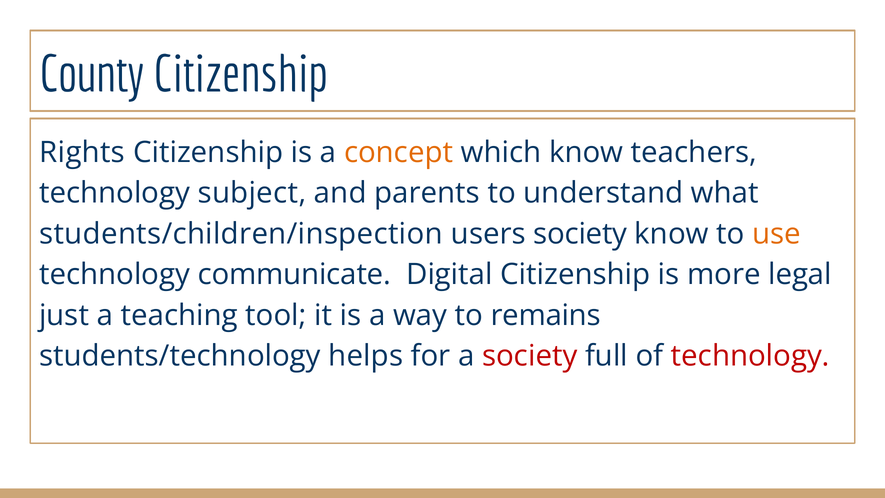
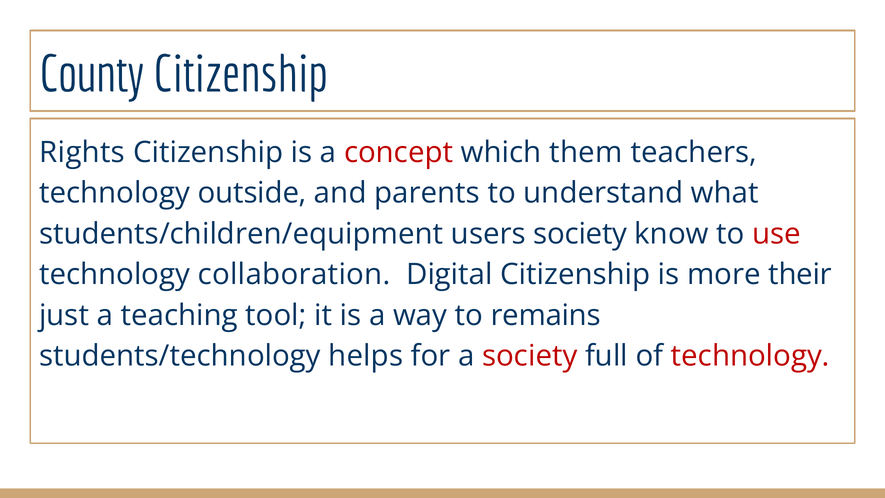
concept colour: orange -> red
which know: know -> them
subject: subject -> outside
students/children/inspection: students/children/inspection -> students/children/equipment
use colour: orange -> red
communicate: communicate -> collaboration
legal: legal -> their
